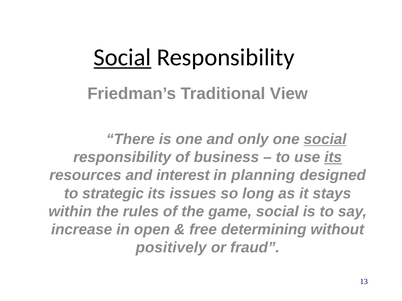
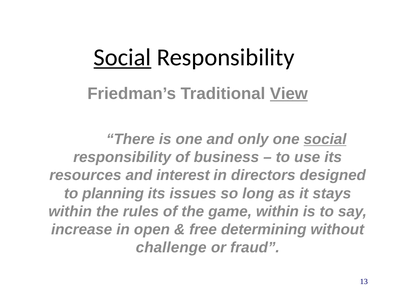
View underline: none -> present
its at (333, 158) underline: present -> none
planning: planning -> directors
strategic: strategic -> planning
game social: social -> within
positively: positively -> challenge
